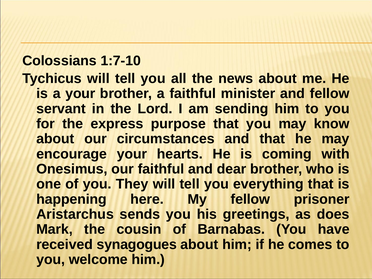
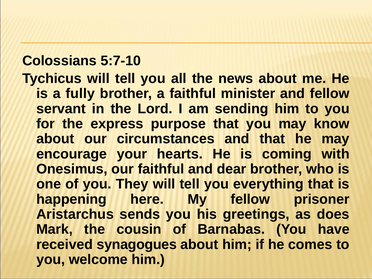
1:7-10: 1:7-10 -> 5:7-10
a your: your -> fully
